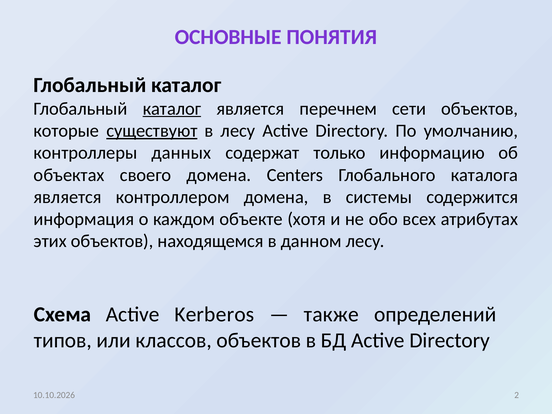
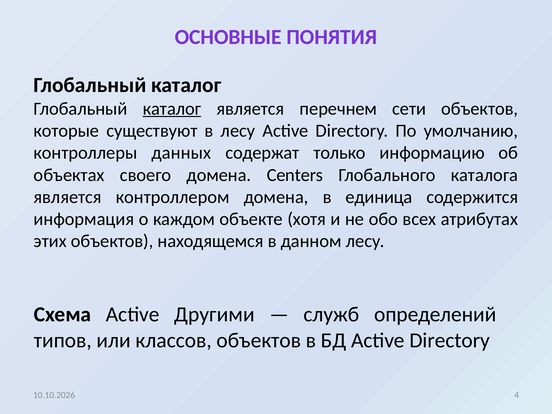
существуют underline: present -> none
системы: системы -> единица
Kerberos: Kerberos -> Другими
также: также -> служб
2: 2 -> 4
